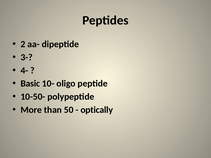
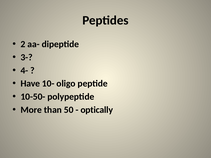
Basic: Basic -> Have
